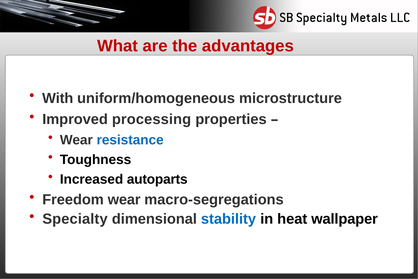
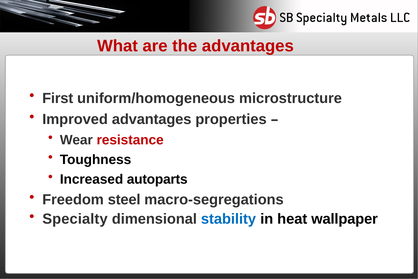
With: With -> First
Improved processing: processing -> advantages
resistance colour: blue -> red
Freedom wear: wear -> steel
